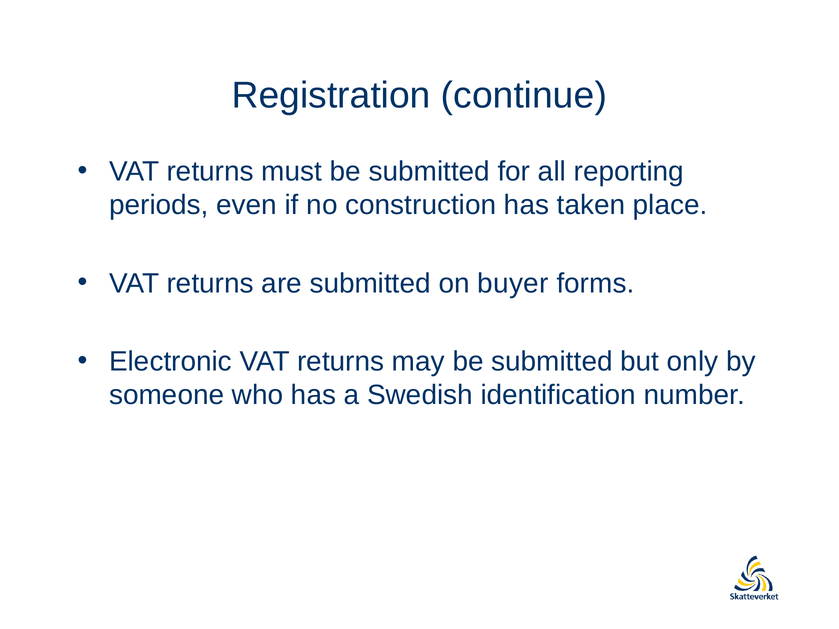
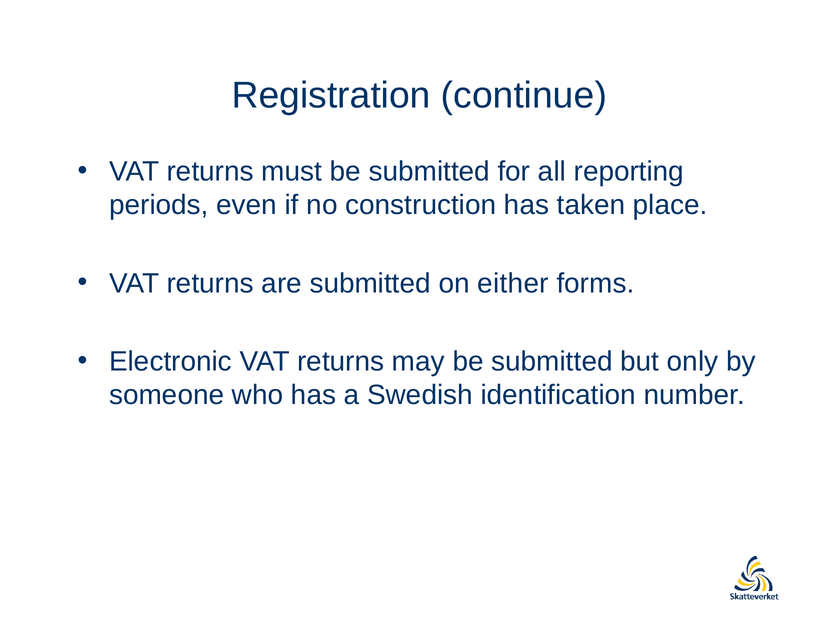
buyer: buyer -> either
